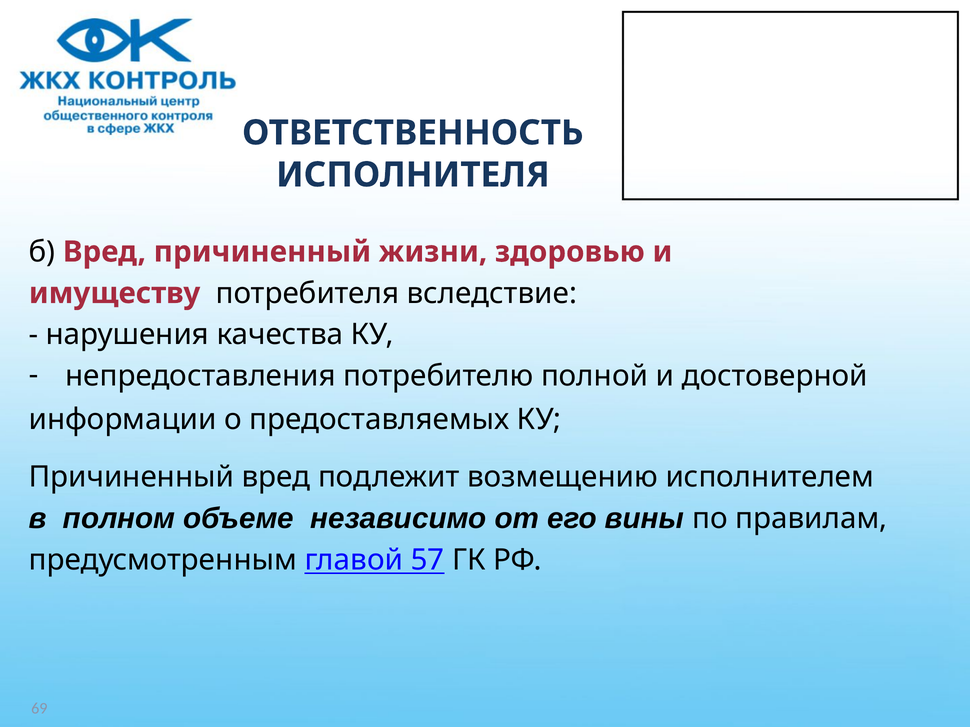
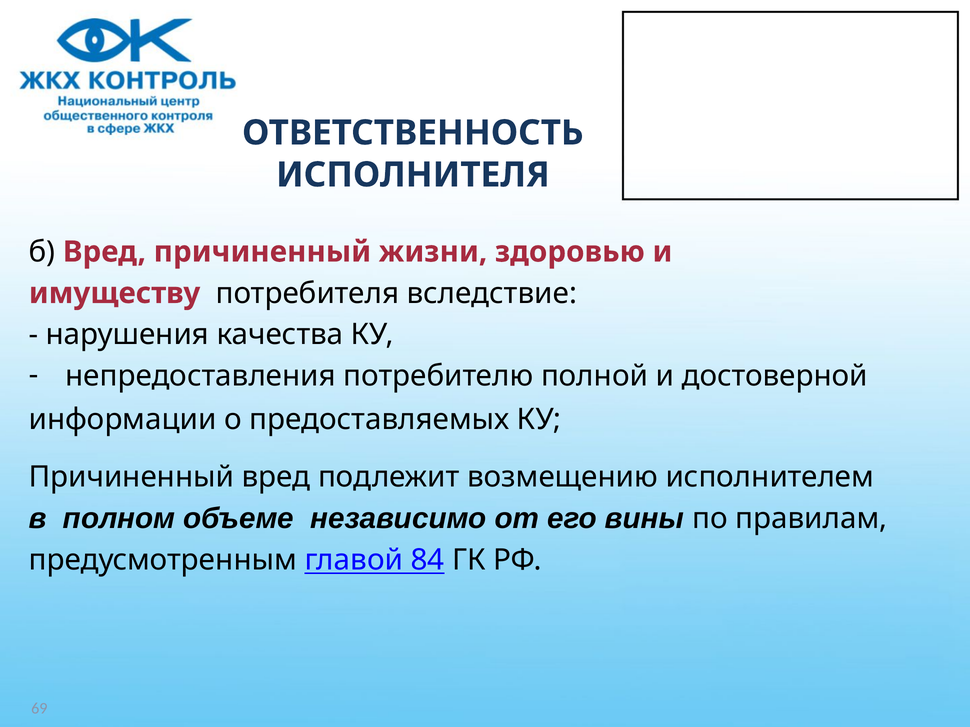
57: 57 -> 84
